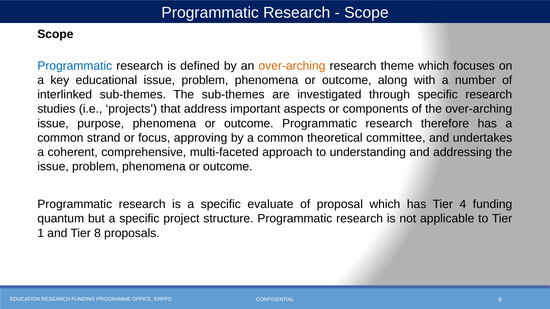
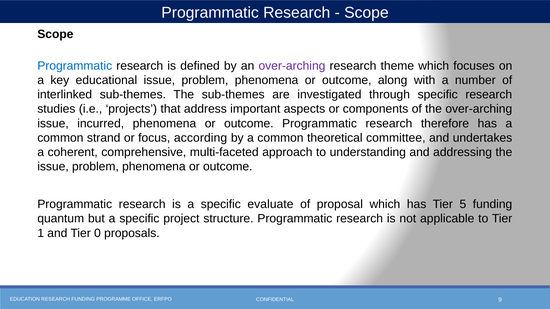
over-arching at (292, 66) colour: orange -> purple
purpose: purpose -> incurred
approving: approving -> according
4: 4 -> 5
8: 8 -> 0
